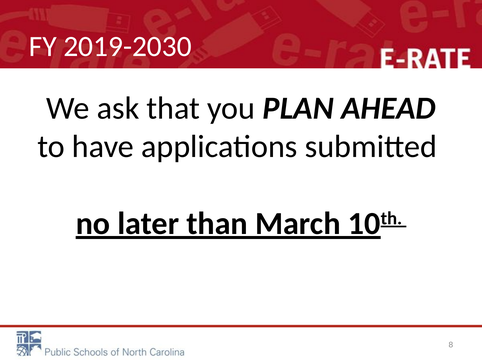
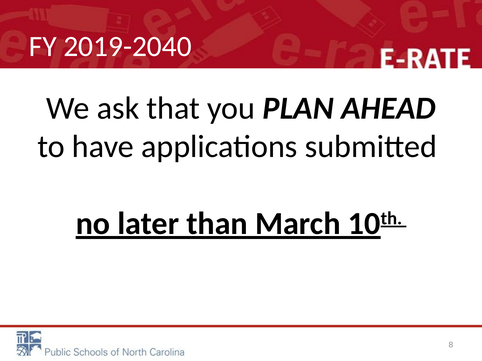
2019-2030: 2019-2030 -> 2019-2040
